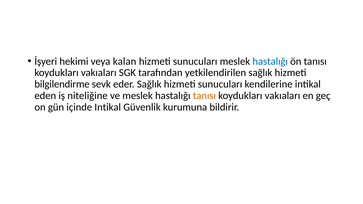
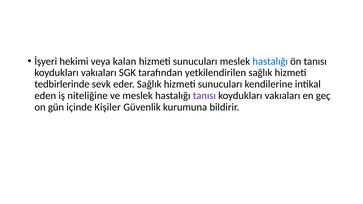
bilgilendirme: bilgilendirme -> tedbirlerinde
tanısı at (204, 96) colour: orange -> purple
içinde Intikal: Intikal -> Kişiler
